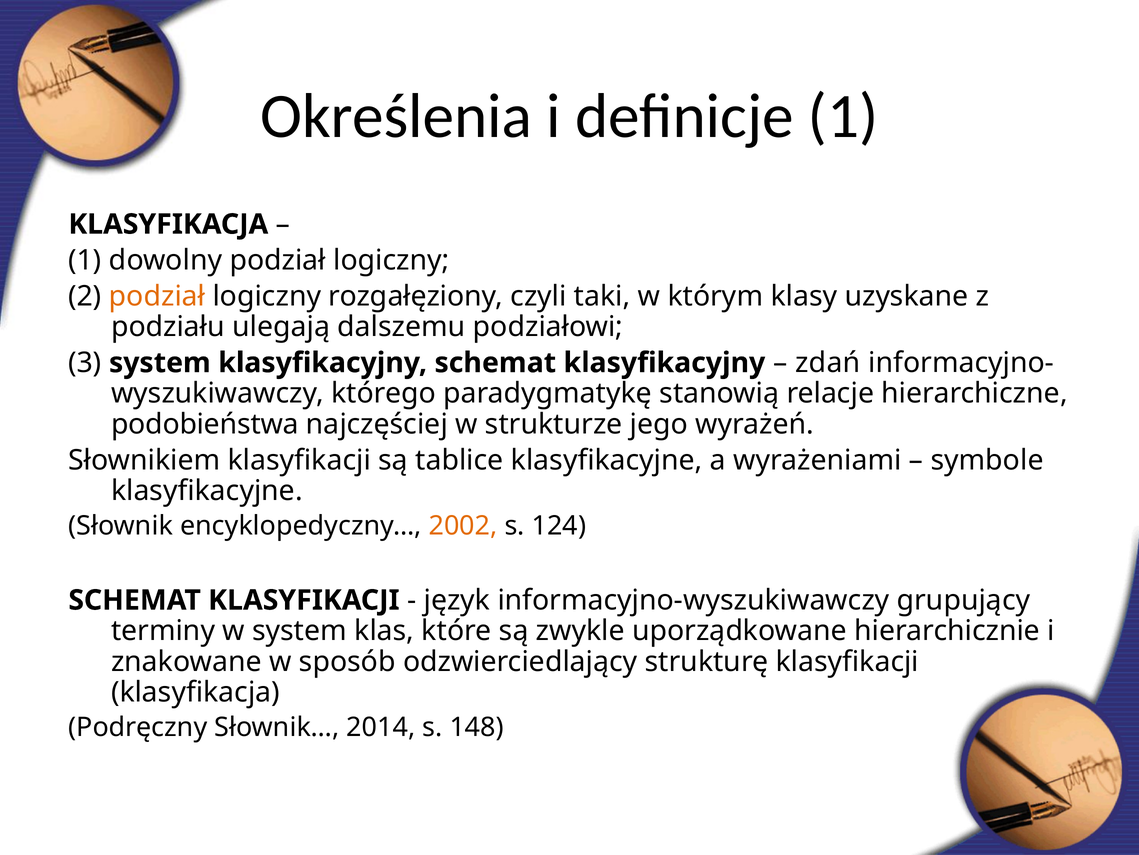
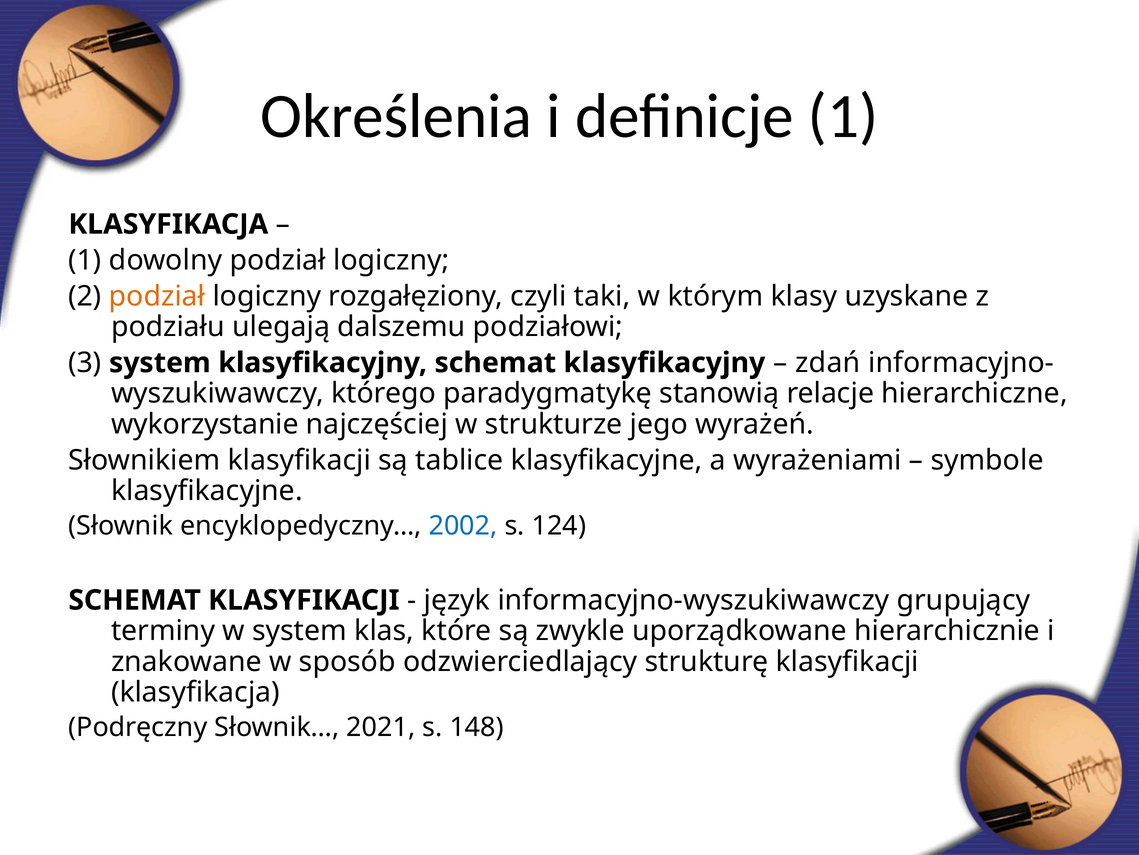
podobieństwa: podobieństwa -> wykorzystanie
2002 colour: orange -> blue
2014: 2014 -> 2021
